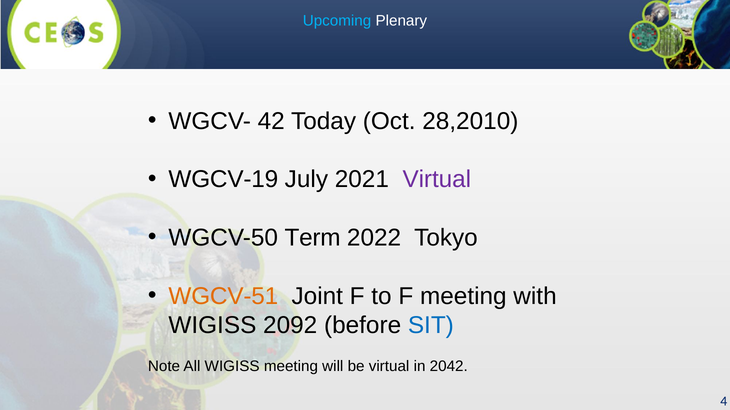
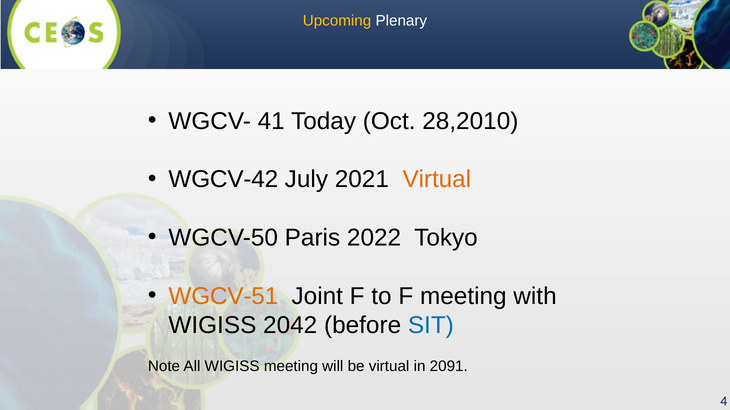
Upcoming colour: light blue -> yellow
42: 42 -> 41
WGCV-19: WGCV-19 -> WGCV-42
Virtual at (437, 180) colour: purple -> orange
Term: Term -> Paris
2092: 2092 -> 2042
2042: 2042 -> 2091
